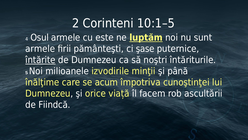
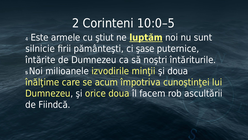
10:1–5: 10:1–5 -> 10:0–5
Osul: Osul -> Este
este: este -> ştiut
armele at (40, 49): armele -> silnicie
întărite underline: present -> none
şi până: până -> doua
orice viață: viață -> doua
